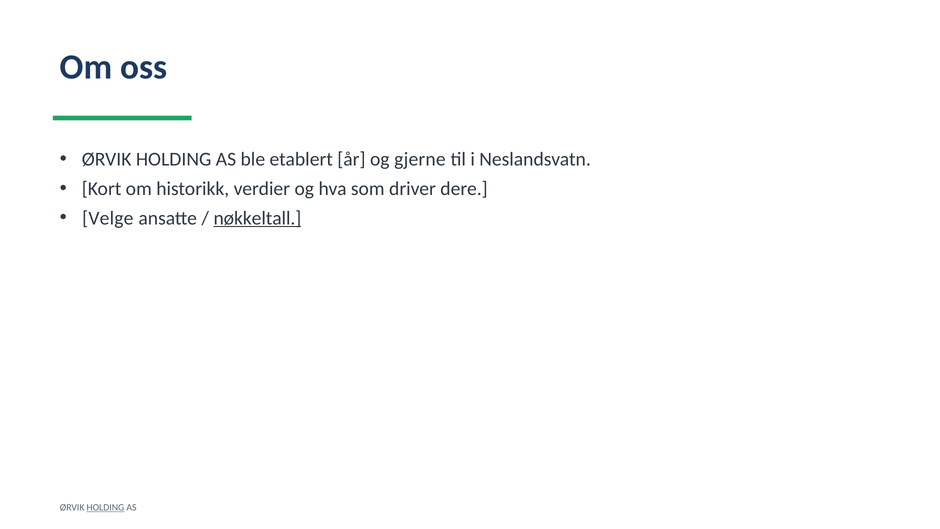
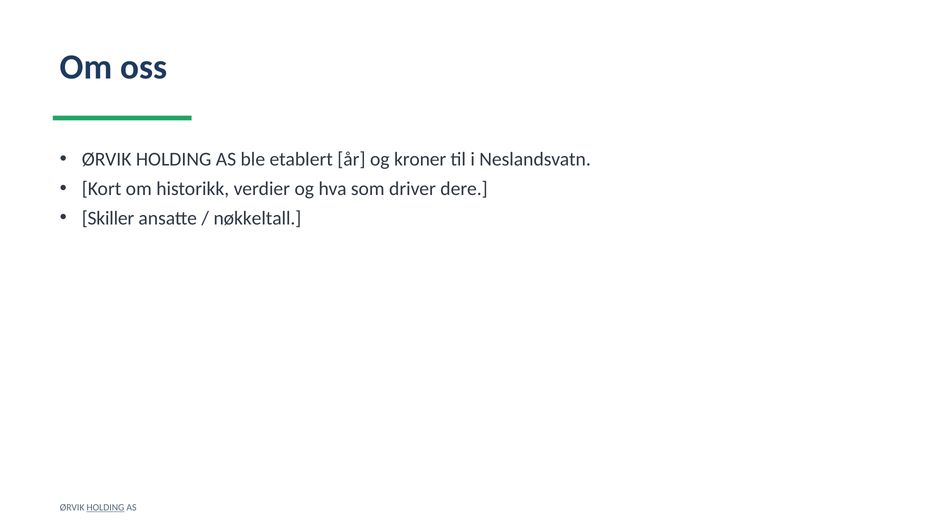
gjerne: gjerne -> kroner
Velge: Velge -> Skiller
nøkkeltall underline: present -> none
